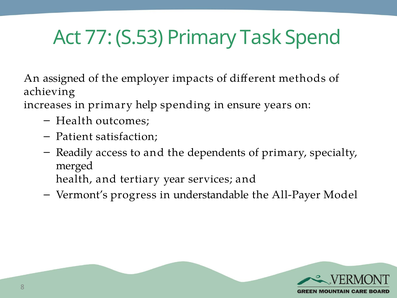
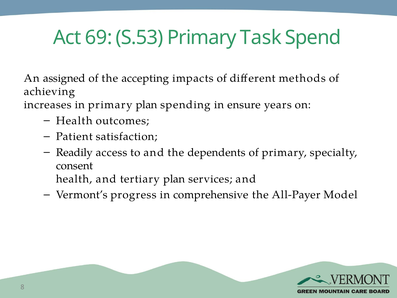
77: 77 -> 69
employer: employer -> accepting
primary help: help -> plan
merged: merged -> consent
tertiary year: year -> plan
understandable: understandable -> comprehensive
